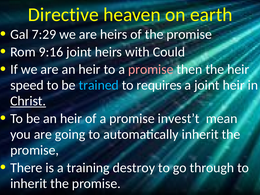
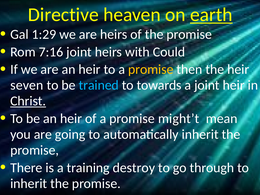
earth underline: none -> present
7:29: 7:29 -> 1:29
9:16: 9:16 -> 7:16
promise at (151, 69) colour: pink -> yellow
speed: speed -> seven
requires: requires -> towards
invest’t: invest’t -> might’t
